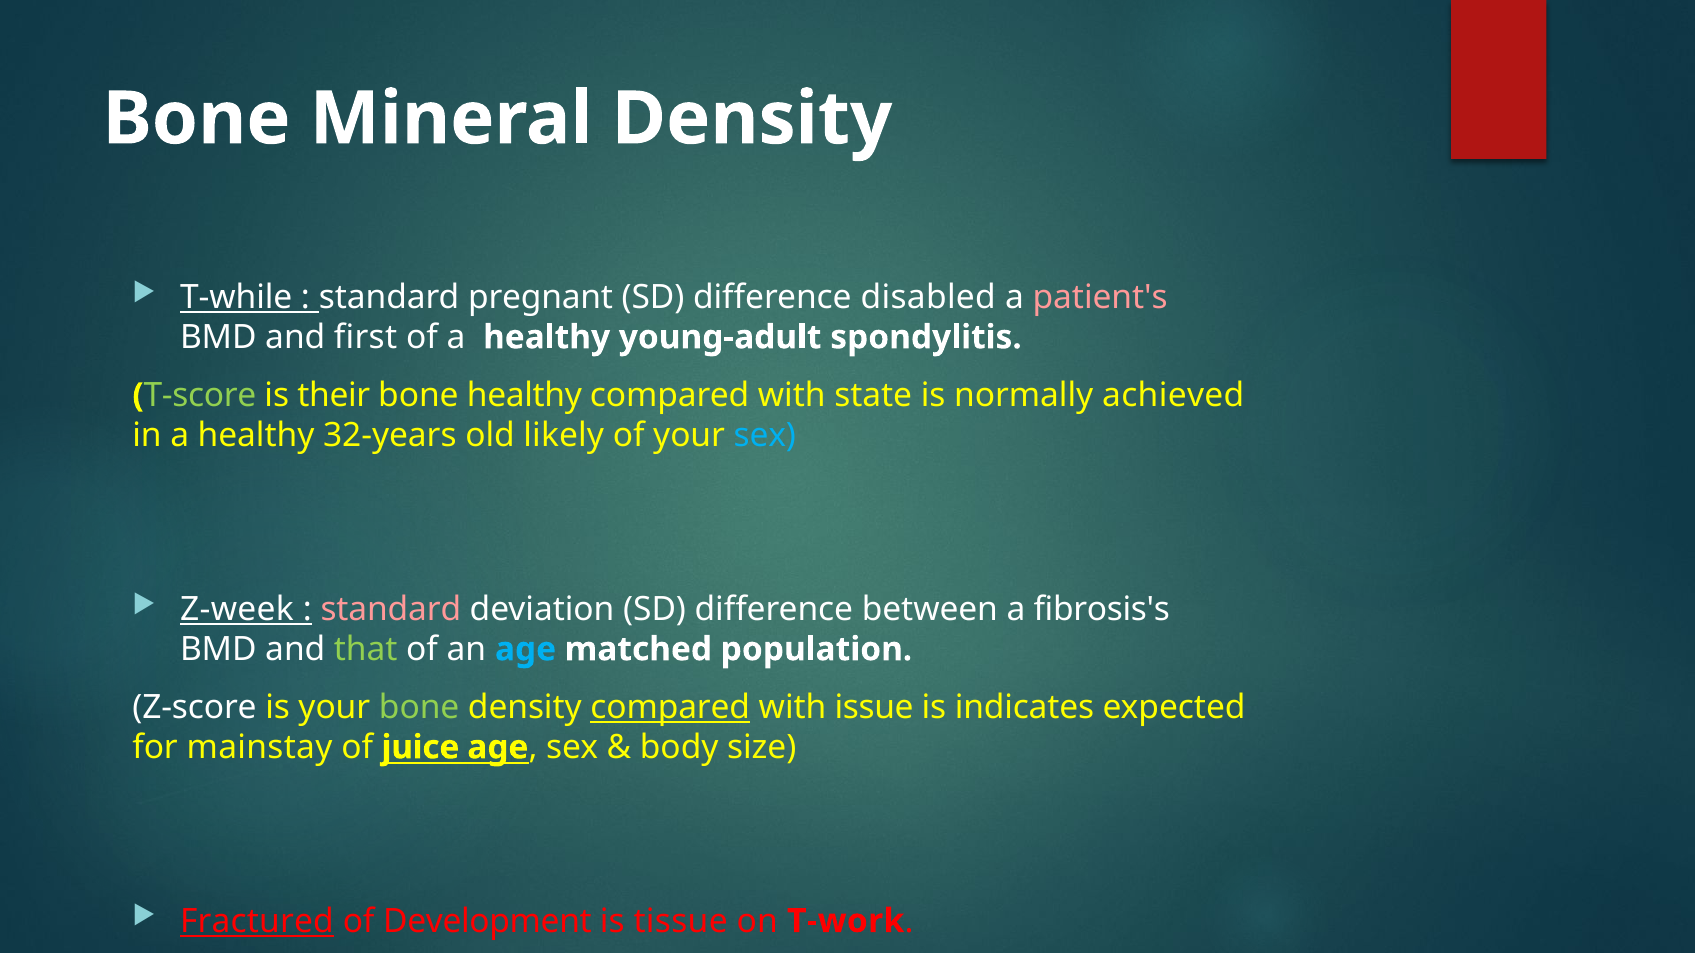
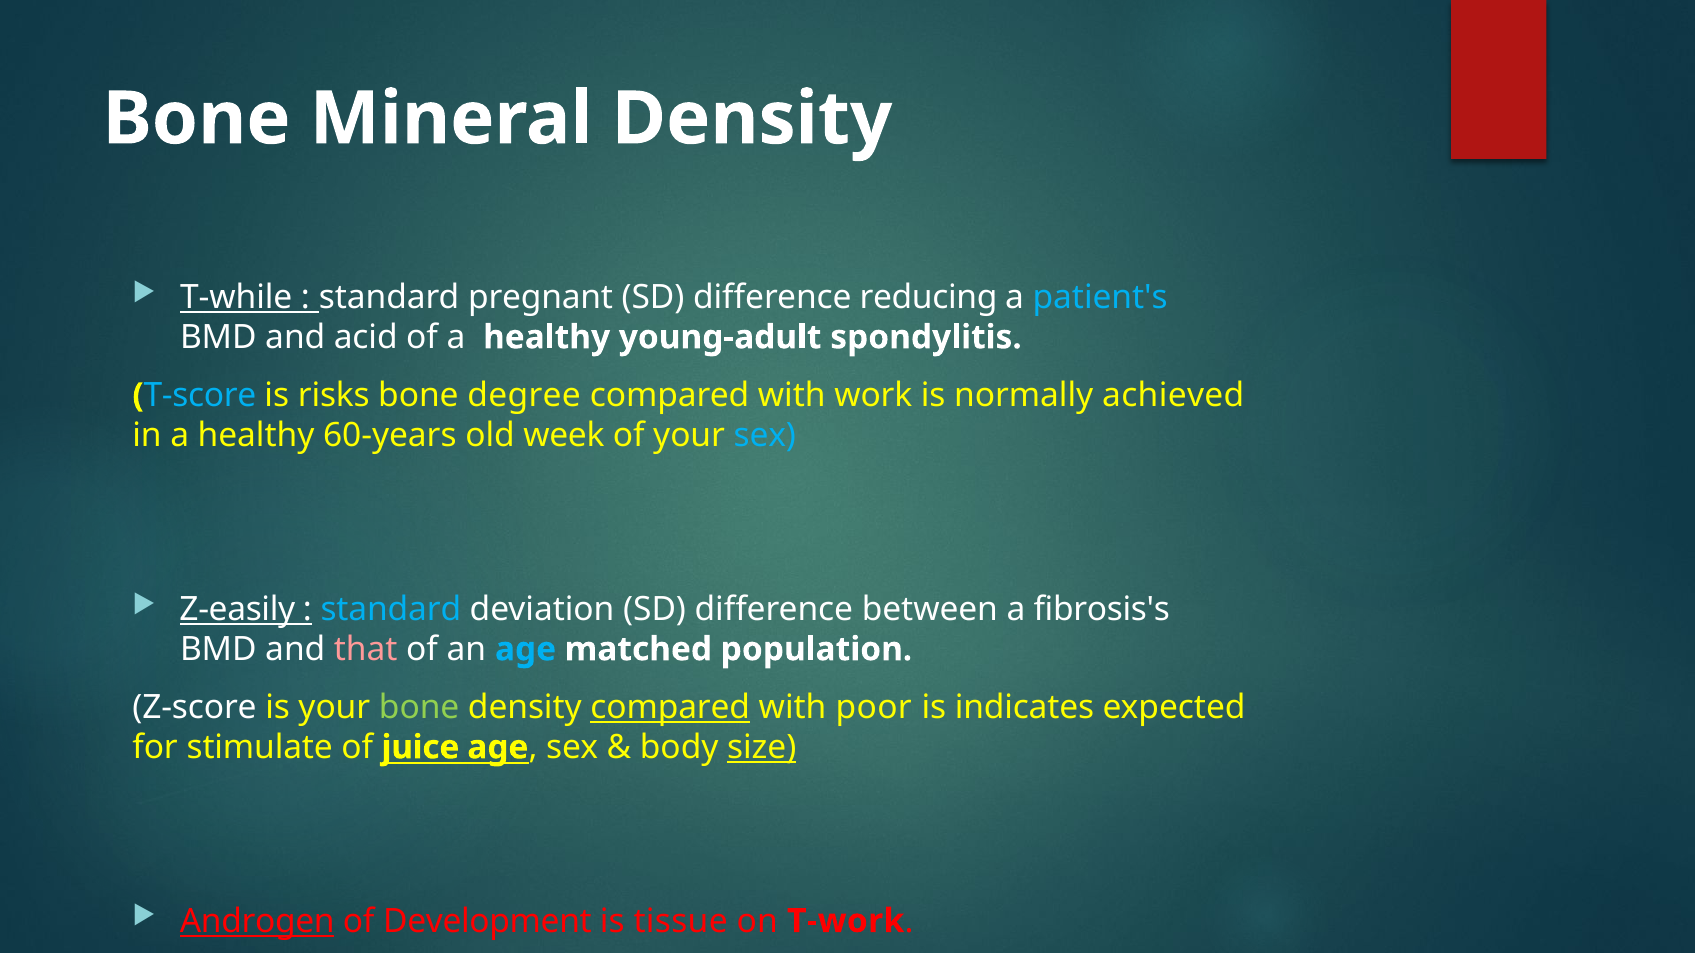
disabled: disabled -> reducing
patient's colour: pink -> light blue
first: first -> acid
T-score colour: light green -> light blue
their: their -> risks
bone healthy: healthy -> degree
state: state -> work
32-years: 32-years -> 60-years
likely: likely -> week
Z-week: Z-week -> Z-easily
standard at (391, 609) colour: pink -> light blue
that colour: light green -> pink
issue: issue -> poor
mainstay: mainstay -> stimulate
size underline: none -> present
Fractured: Fractured -> Androgen
